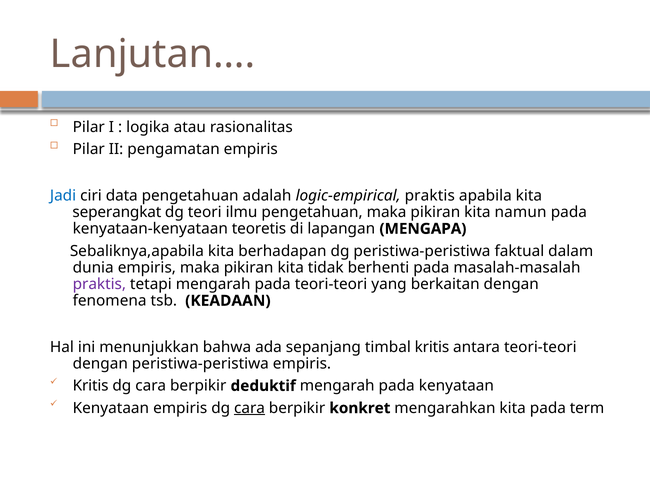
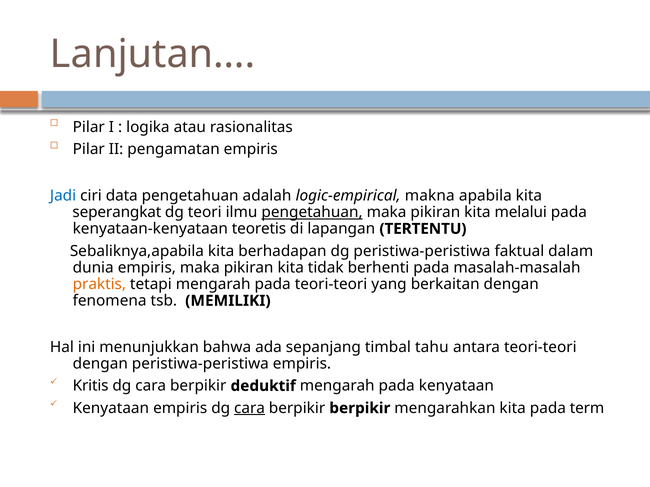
logic-empirical praktis: praktis -> makna
pengetahuan at (312, 212) underline: none -> present
namun: namun -> melalui
MENGAPA: MENGAPA -> TERTENTU
praktis at (99, 284) colour: purple -> orange
KEADAAN: KEADAAN -> MEMILIKI
timbal kritis: kritis -> tahu
berpikir konkret: konkret -> berpikir
